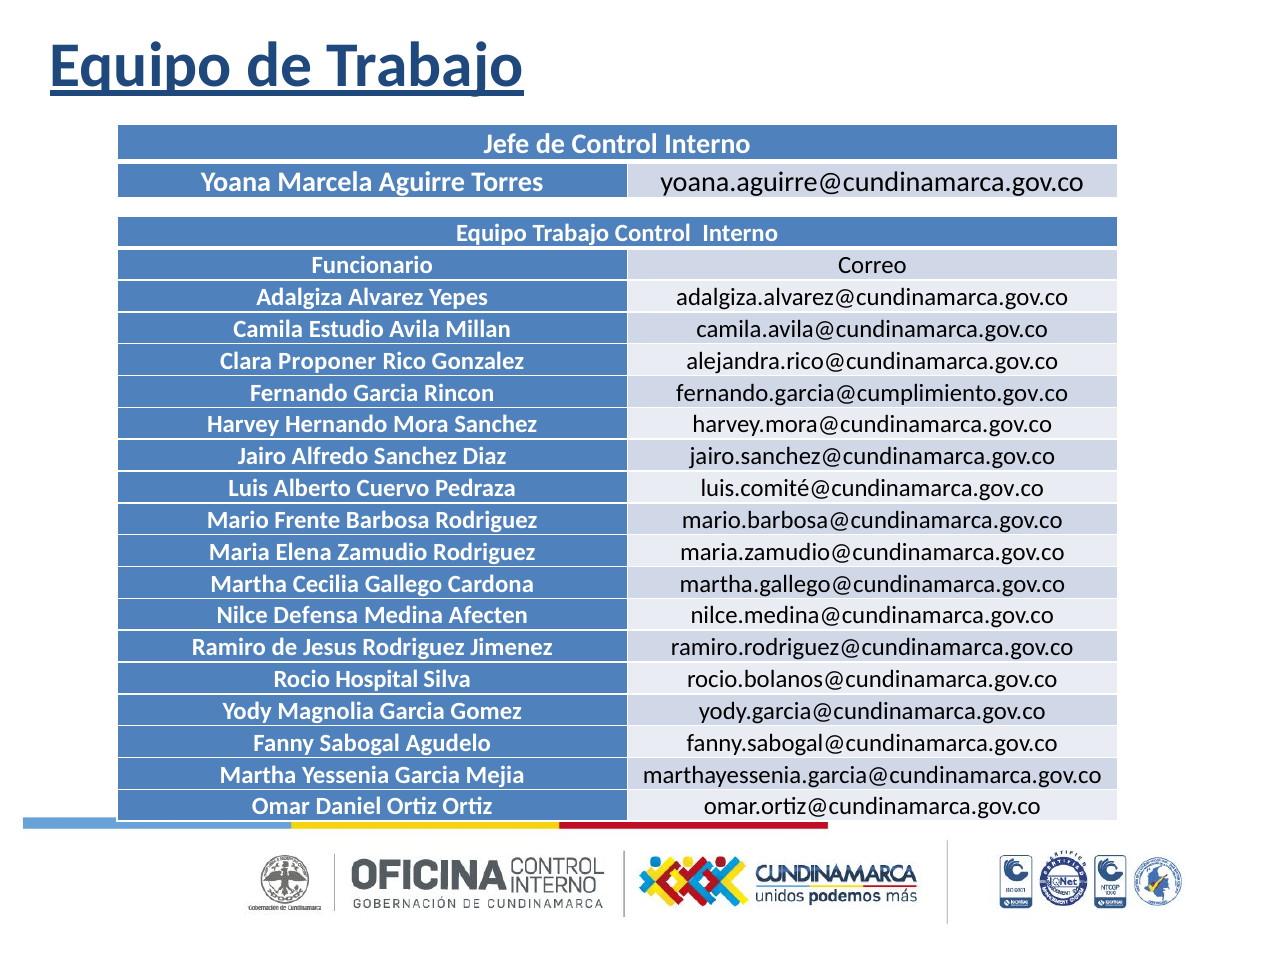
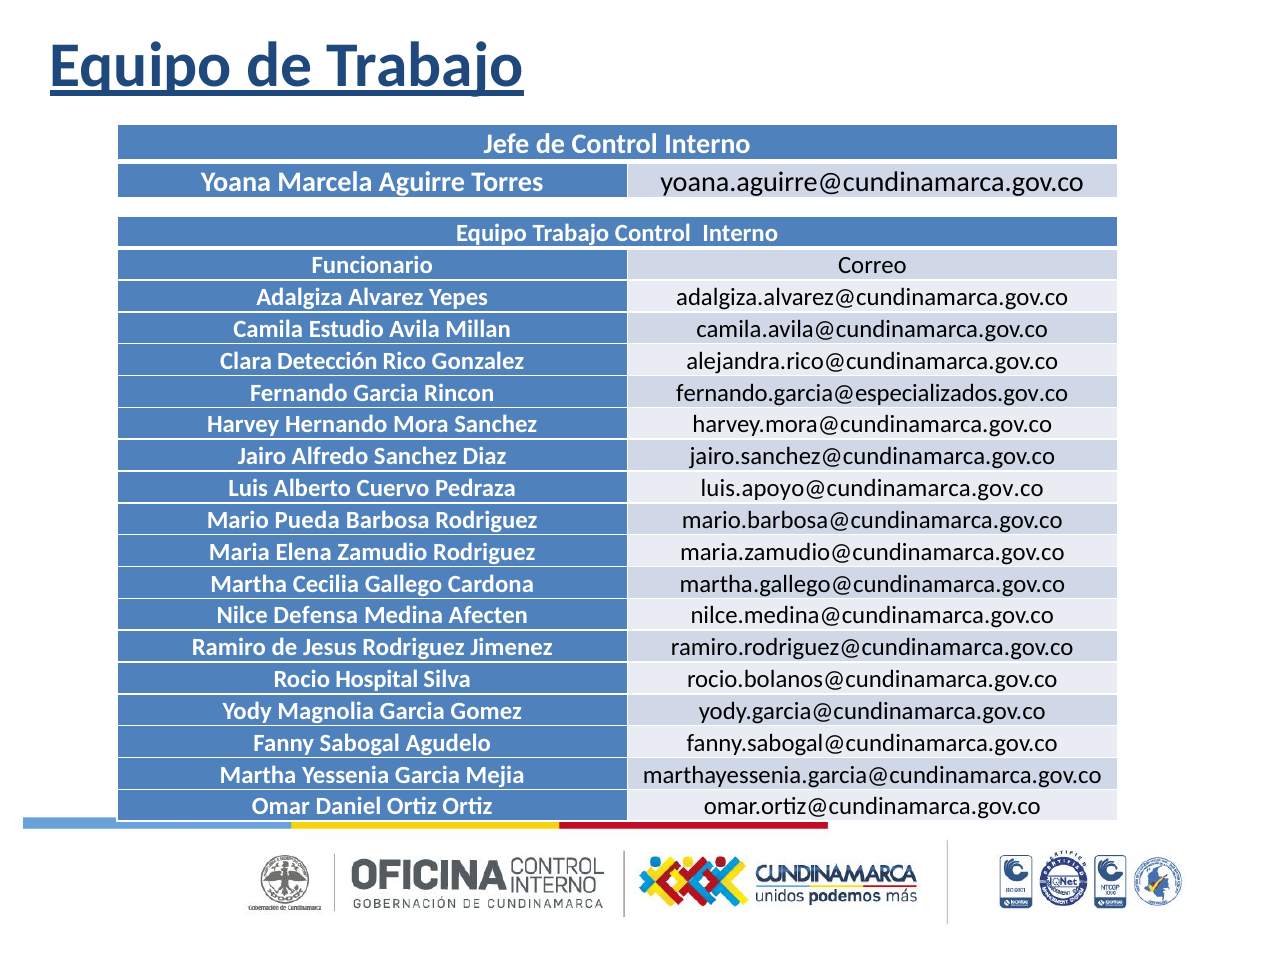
Proponer: Proponer -> Detección
fernando.garcia@cumplimiento.gov.co: fernando.garcia@cumplimiento.gov.co -> fernando.garcia@especializados.gov.co
luis.comité@cundinamarca.gov.co: luis.comité@cundinamarca.gov.co -> luis.apoyo@cundinamarca.gov.co
Frente: Frente -> Pueda
